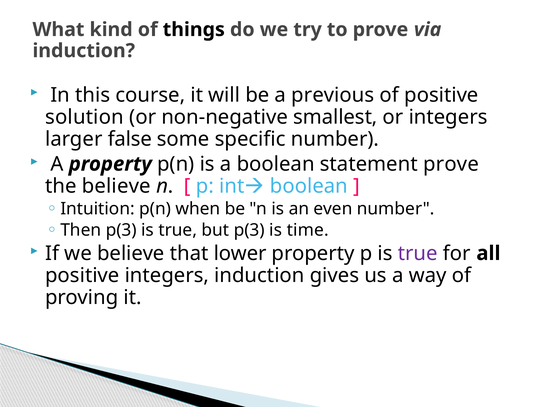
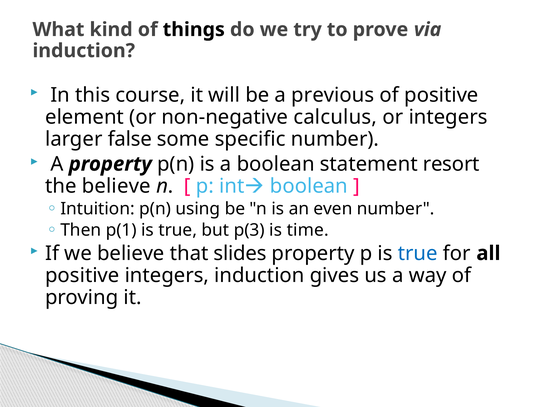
solution: solution -> element
smallest: smallest -> calculus
statement prove: prove -> resort
when: when -> using
Then p(3: p(3 -> p(1
lower: lower -> slides
true at (418, 253) colour: purple -> blue
